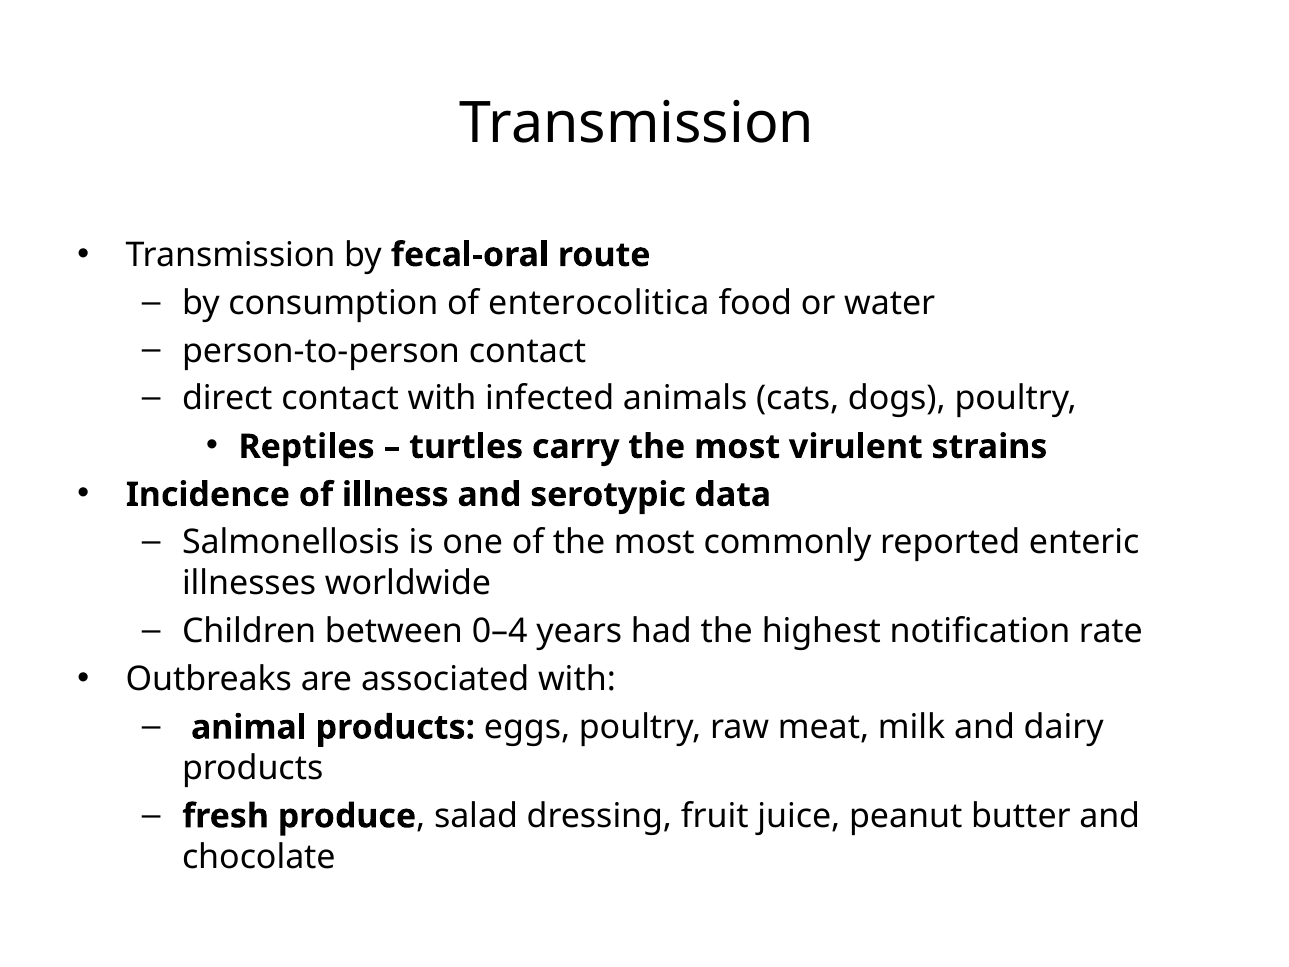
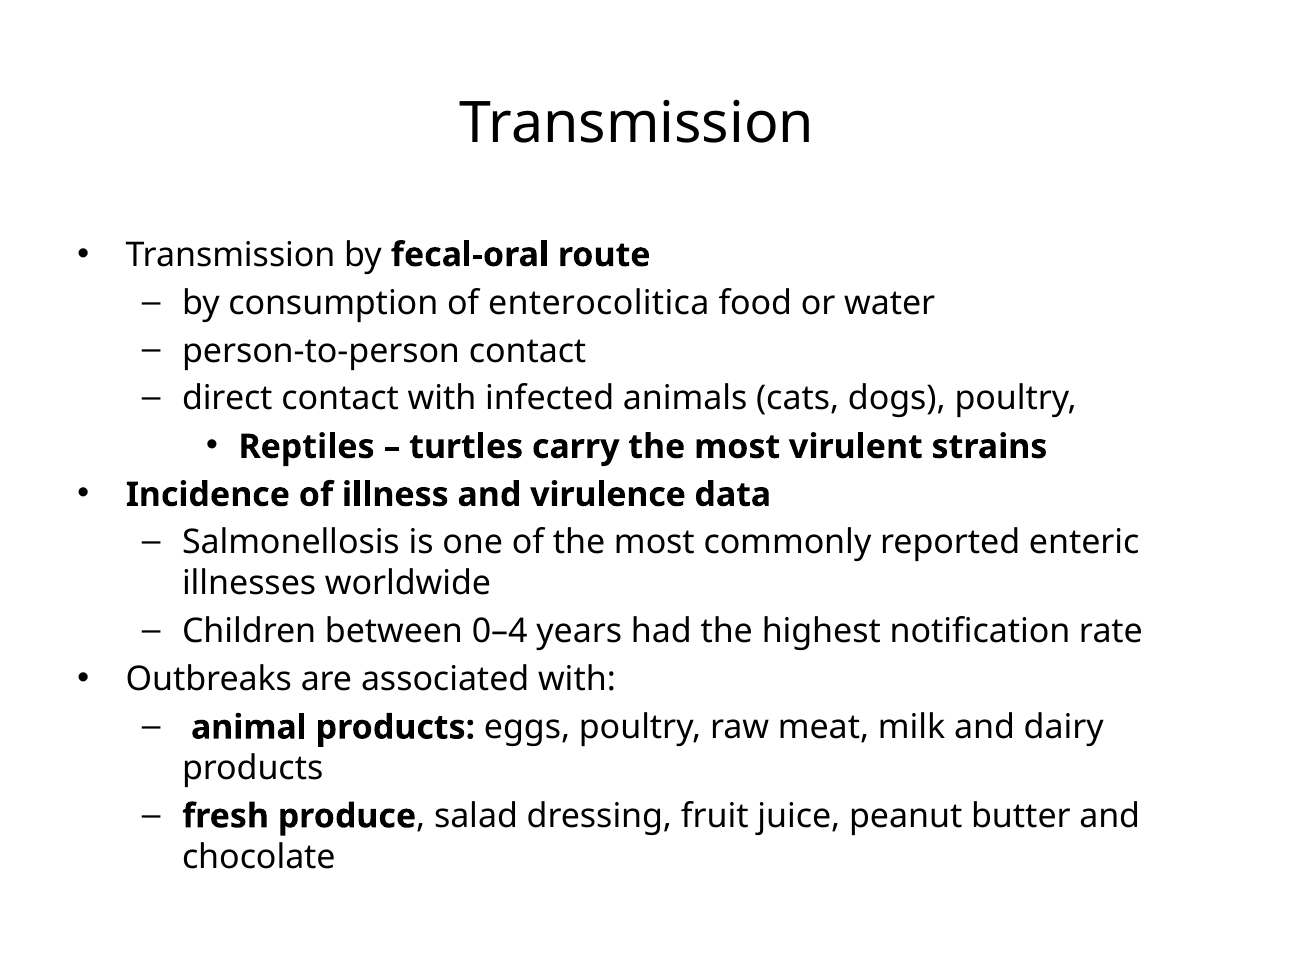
serotypic: serotypic -> virulence
